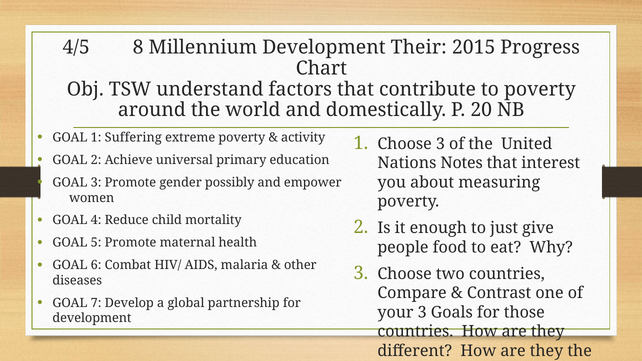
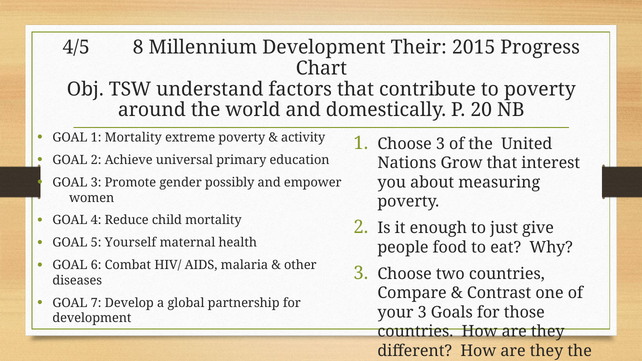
1 Suffering: Suffering -> Mortality
Notes: Notes -> Grow
5 Promote: Promote -> Yourself
